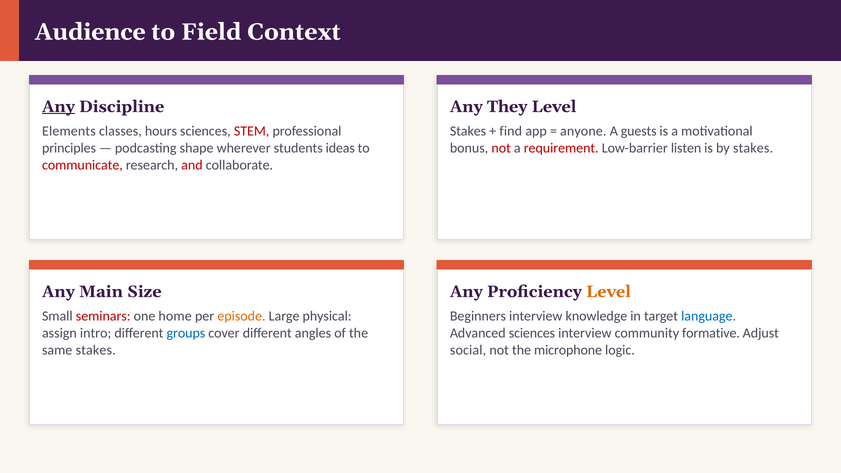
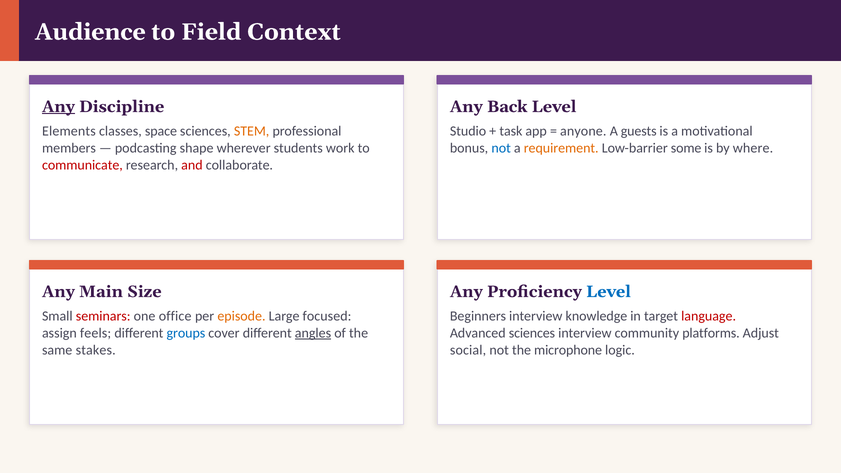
They: They -> Back
hours: hours -> space
STEM colour: red -> orange
Stakes at (468, 131): Stakes -> Studio
find: find -> task
principles: principles -> members
ideas: ideas -> work
not at (501, 148) colour: red -> blue
requirement colour: red -> orange
listen: listen -> some
by stakes: stakes -> where
Level at (608, 292) colour: orange -> blue
home: home -> office
physical: physical -> focused
language colour: blue -> red
intro: intro -> feels
angles underline: none -> present
formative: formative -> platforms
